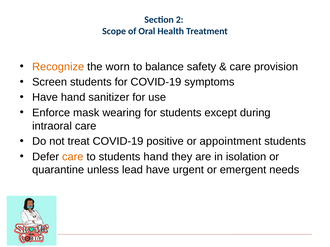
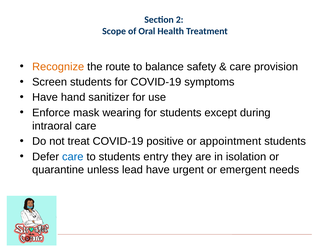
worn: worn -> route
care at (73, 157) colour: orange -> blue
students hand: hand -> entry
